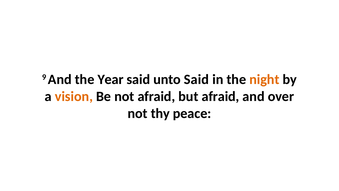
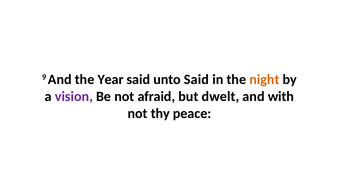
vision colour: orange -> purple
but afraid: afraid -> dwelt
over: over -> with
